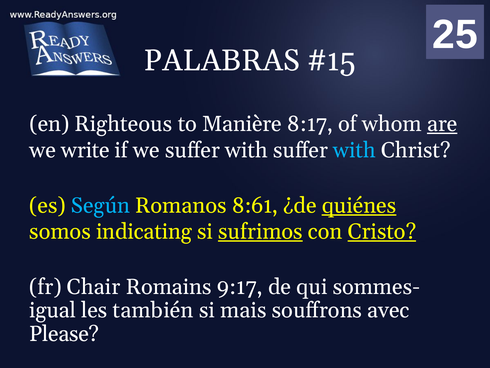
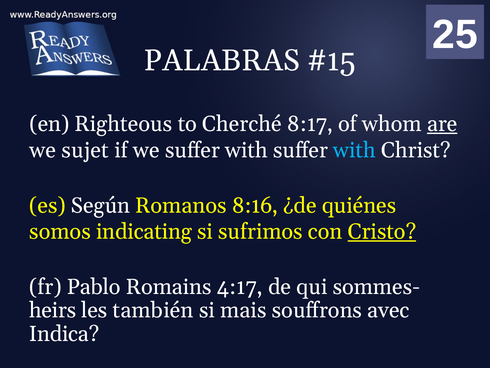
Manière: Manière -> Cherché
write: write -> sujet
Según colour: light blue -> white
8:61: 8:61 -> 8:16
quiénes underline: present -> none
sufrimos underline: present -> none
Chair: Chair -> Pablo
9:17: 9:17 -> 4:17
igual: igual -> heirs
Please: Please -> Indica
